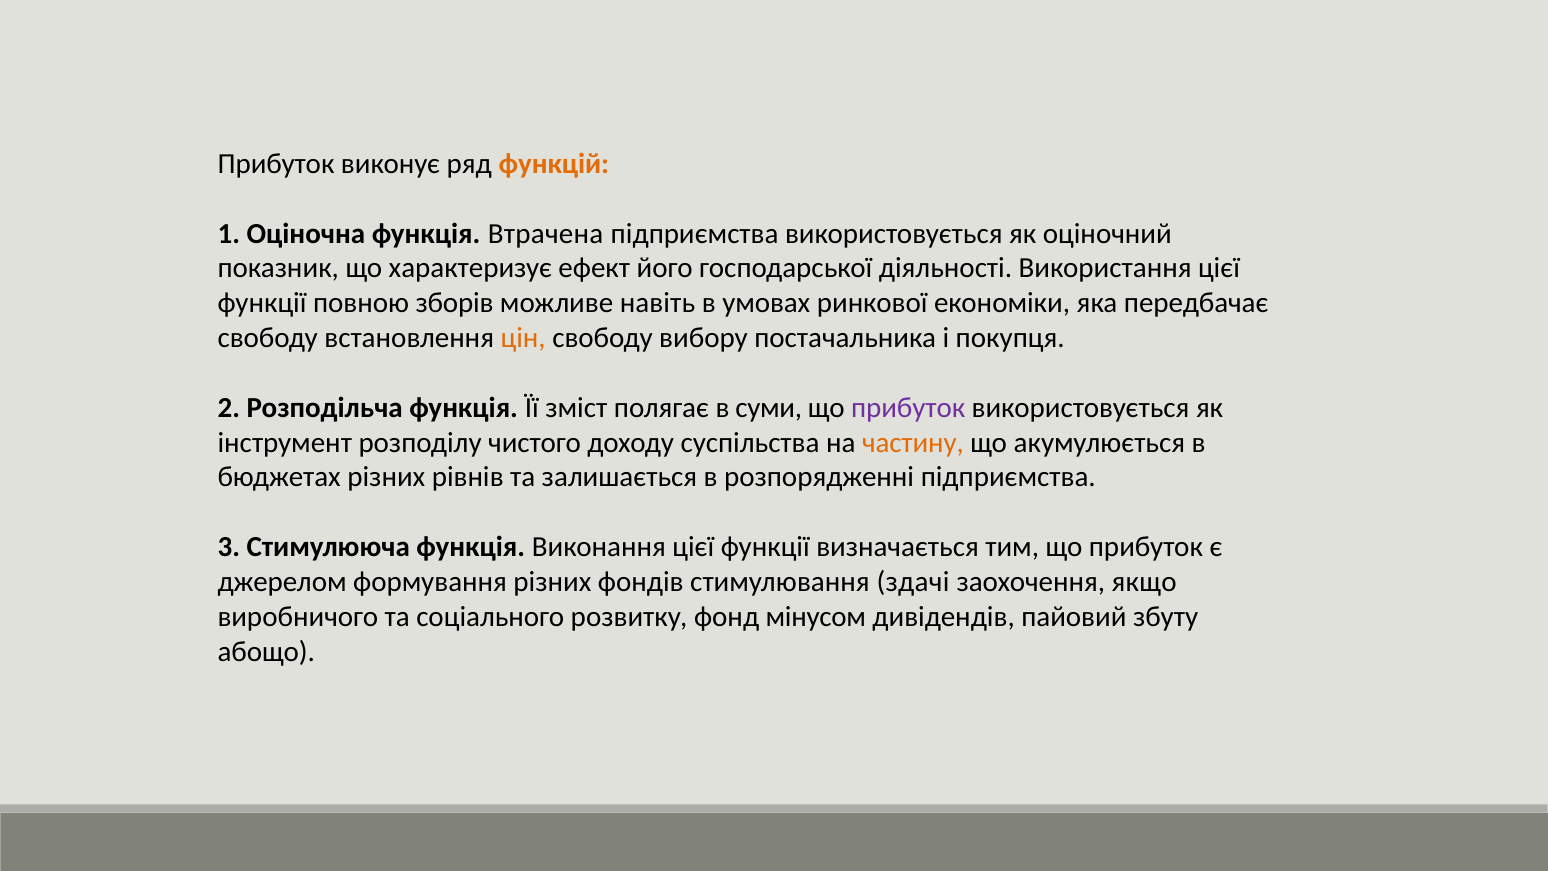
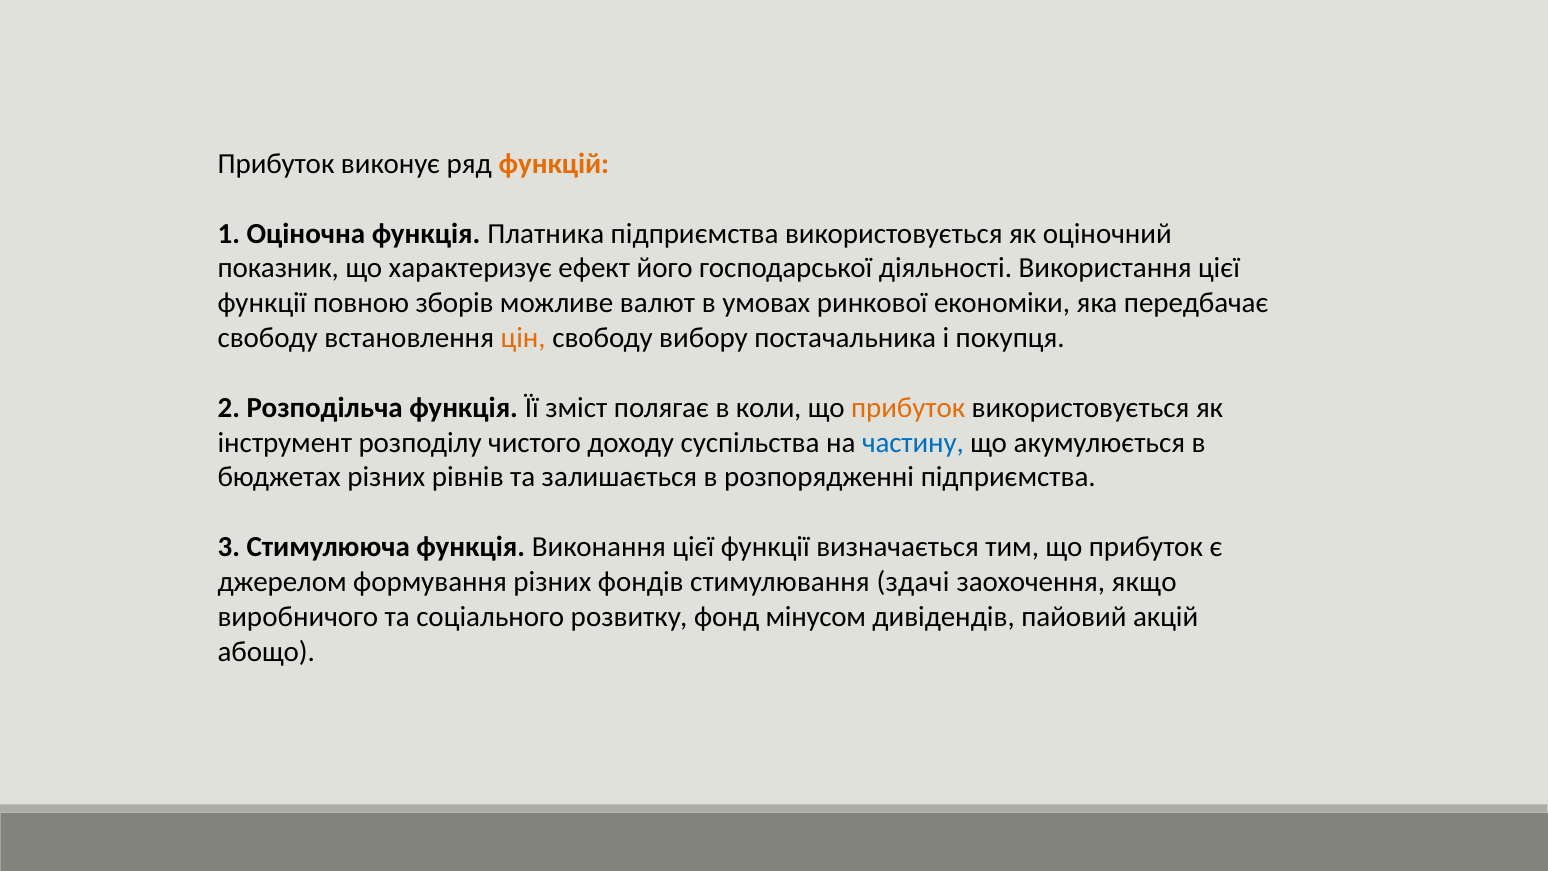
Втрачена: Втрачена -> Платника
навіть: навіть -> валют
суми: суми -> коли
прибуток at (908, 408) colour: purple -> orange
частину colour: orange -> blue
збуту: збуту -> акцій
